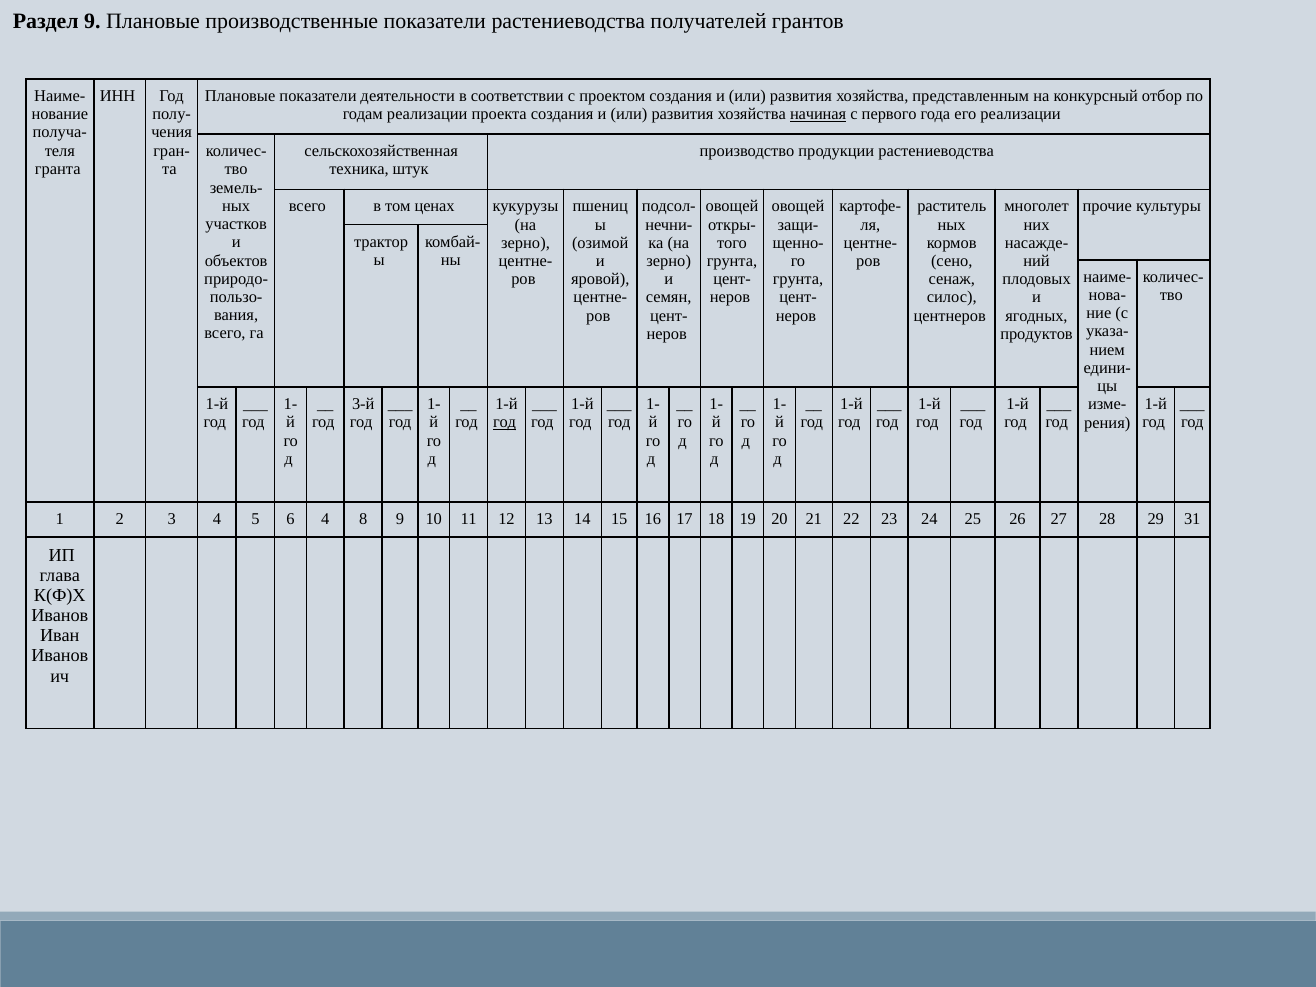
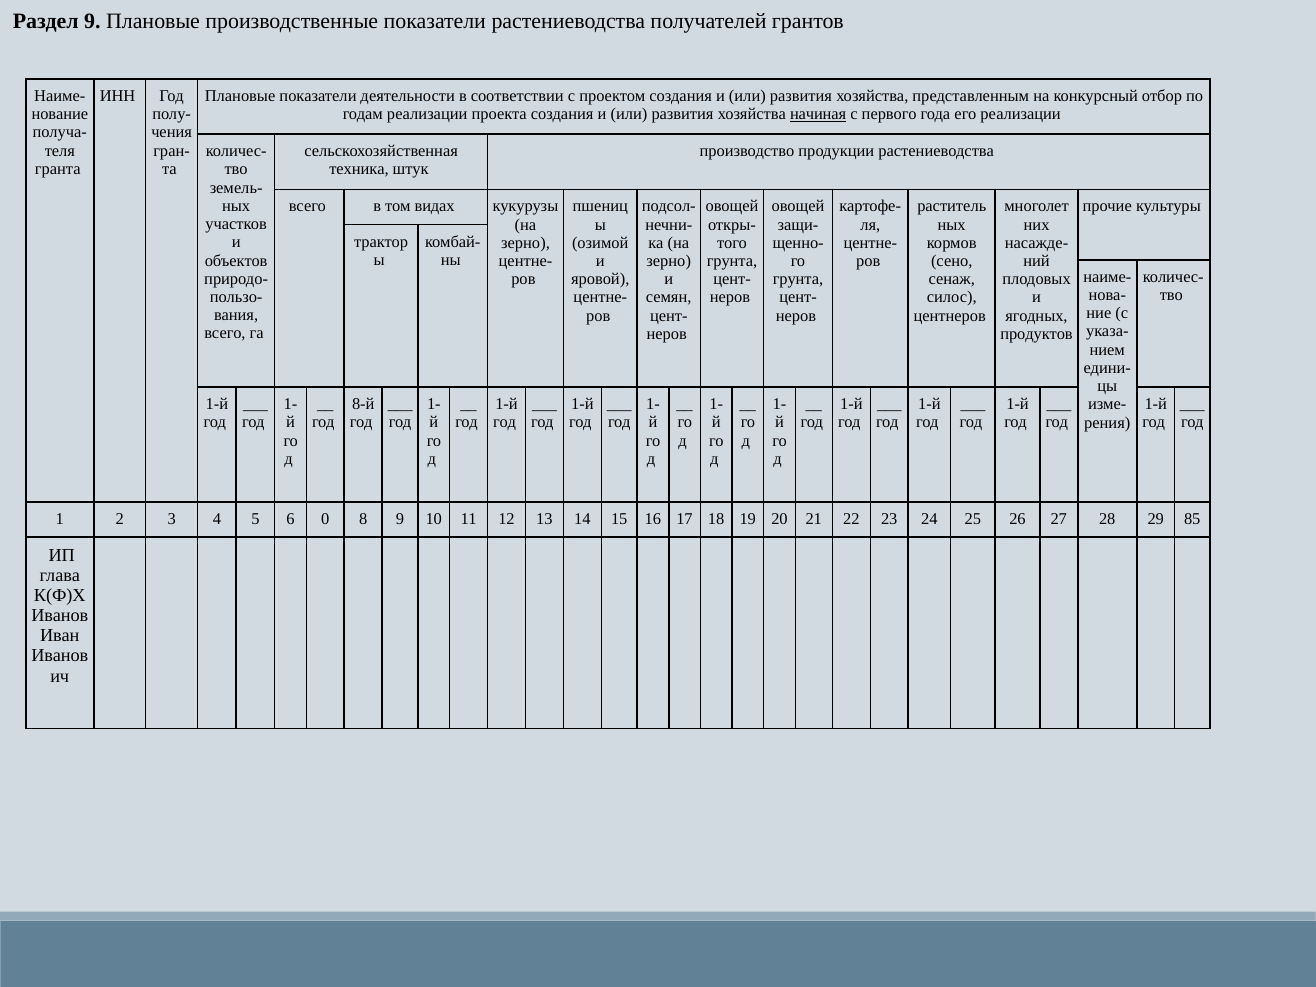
ценах: ценах -> видах
3-й: 3-й -> 8-й
год at (505, 423) underline: present -> none
6 4: 4 -> 0
31: 31 -> 85
